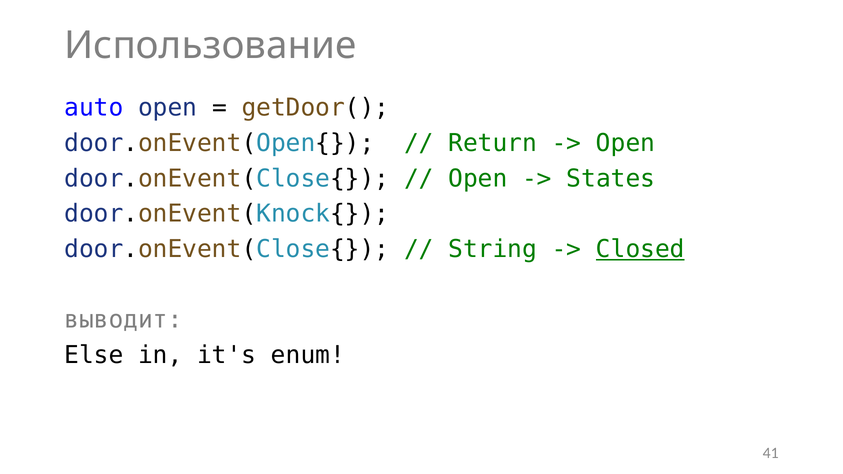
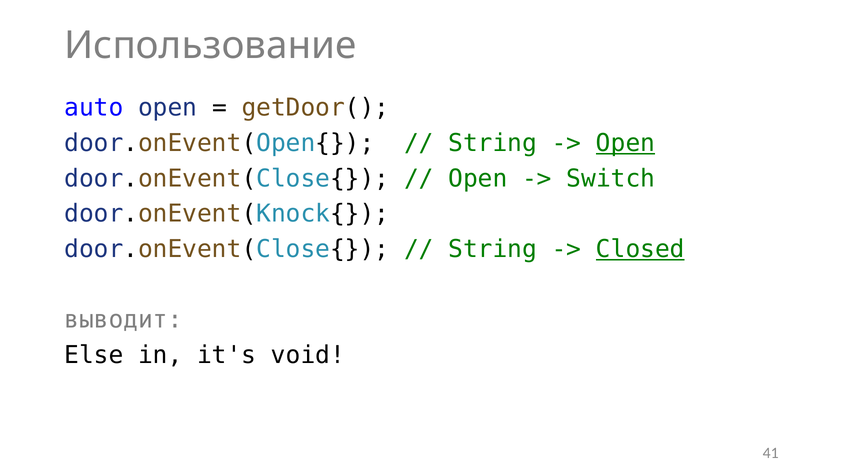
Return at (493, 143): Return -> String
Open at (626, 143) underline: none -> present
States: States -> Switch
enum: enum -> void
